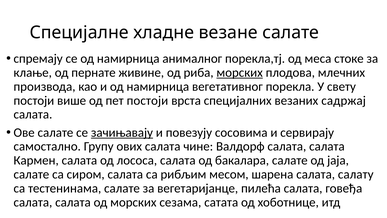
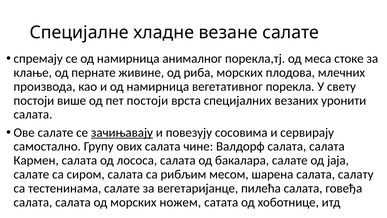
морских at (240, 72) underline: present -> none
садржај: садржај -> уронити
сезама: сезама -> ножем
